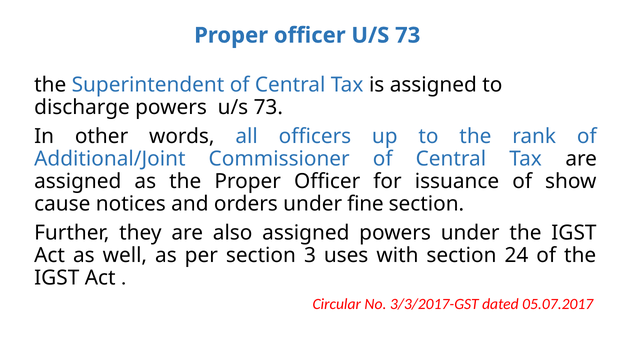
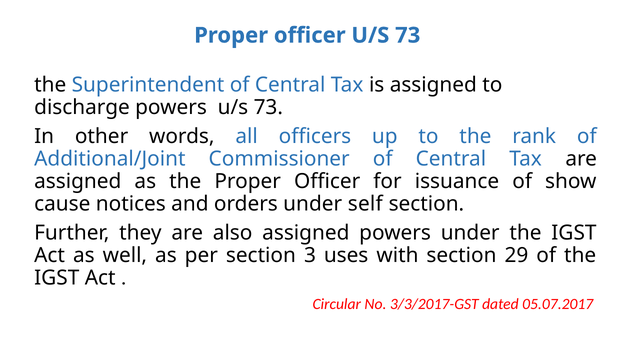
fine: fine -> self
24: 24 -> 29
